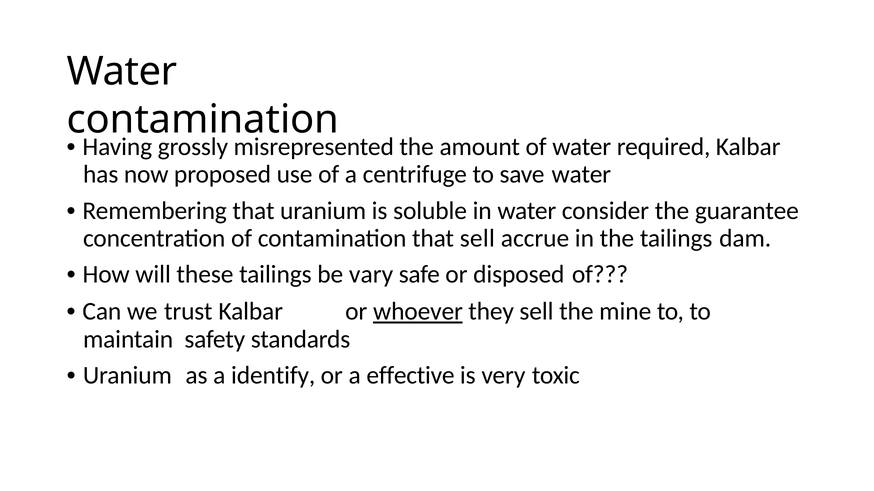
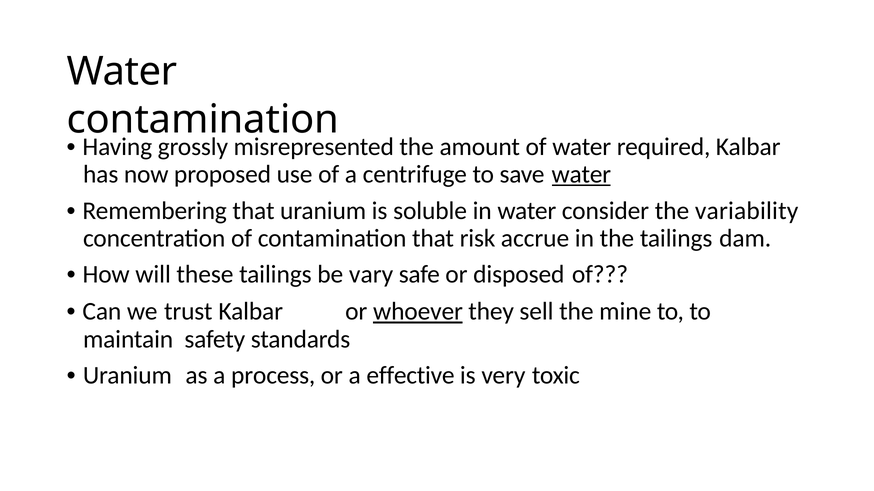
water at (581, 175) underline: none -> present
guarantee: guarantee -> variability
that sell: sell -> risk
identify: identify -> process
